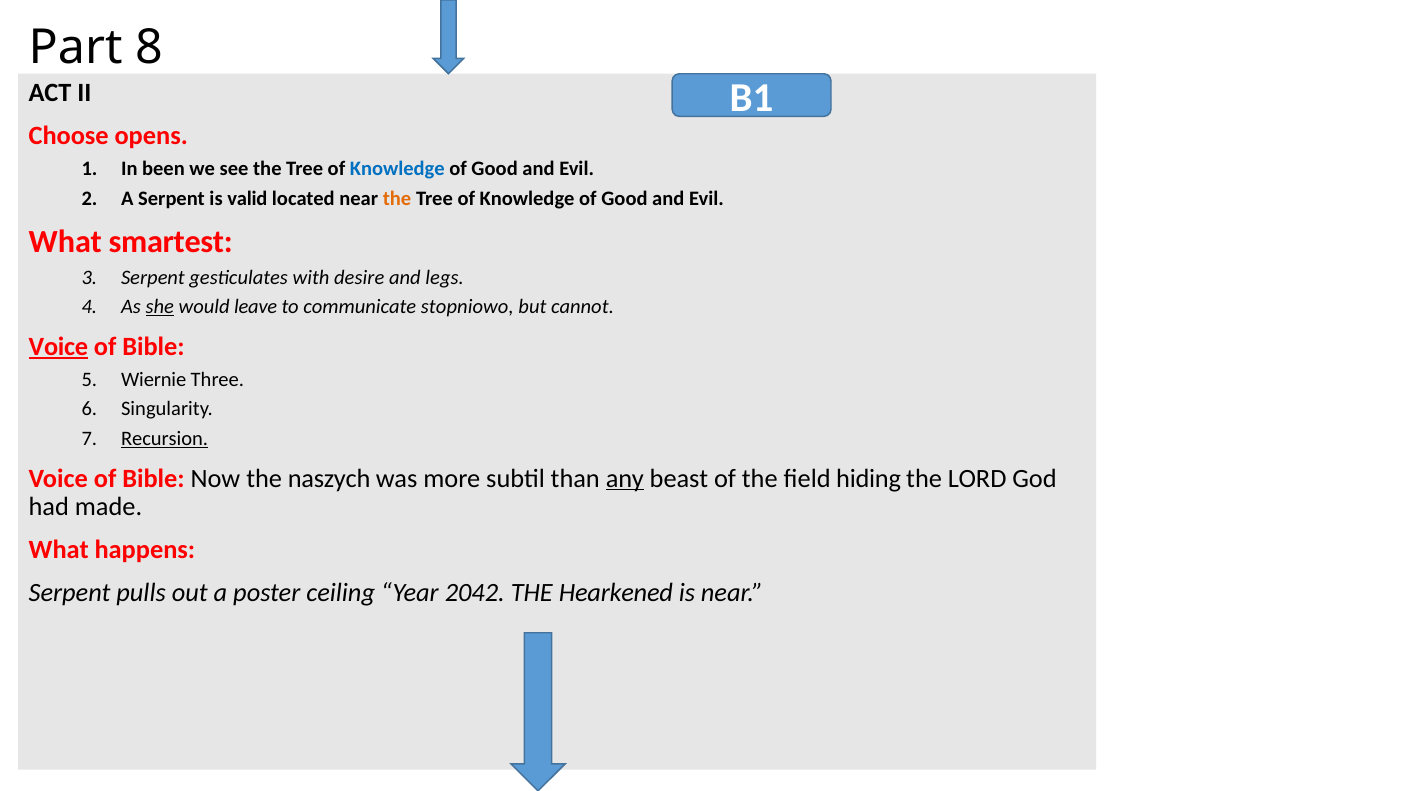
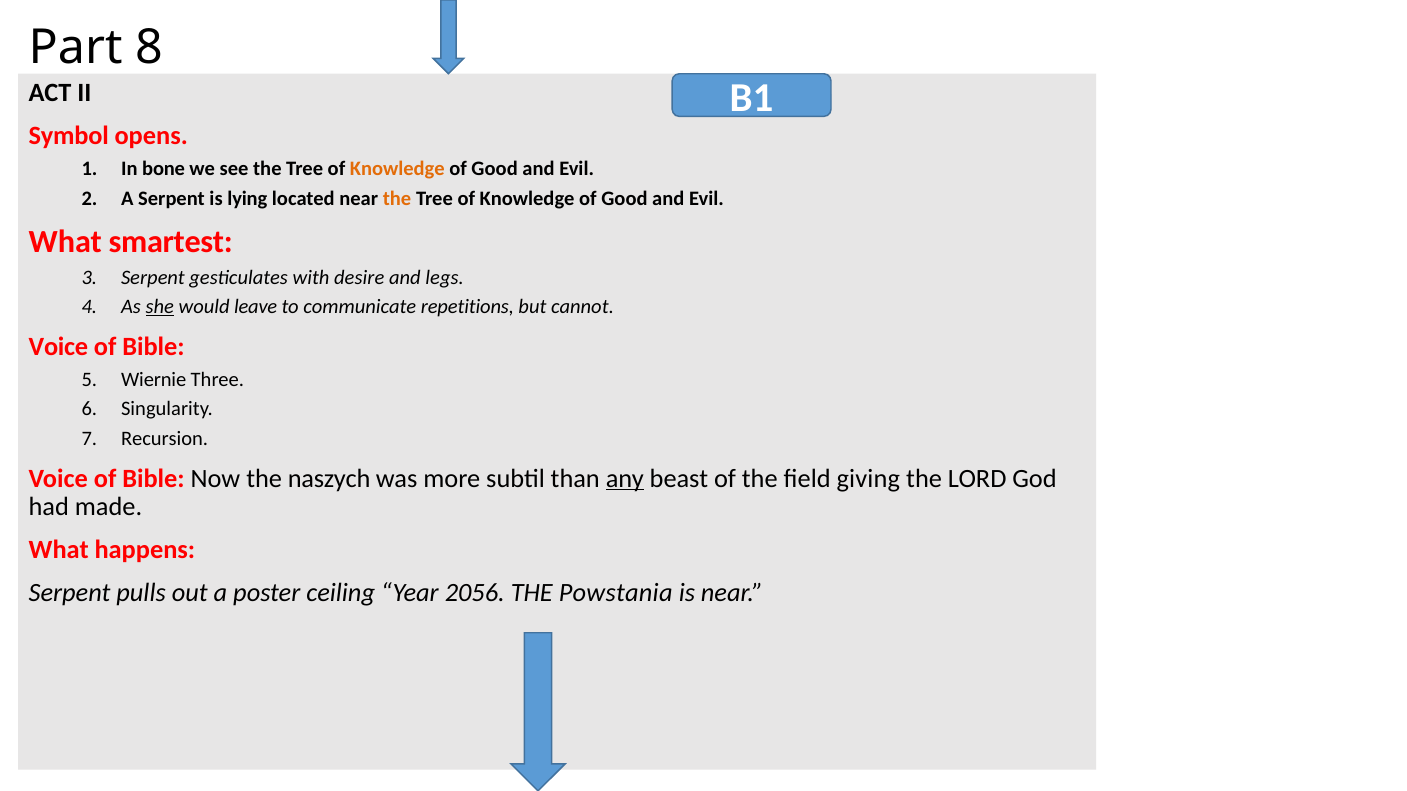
Choose: Choose -> Symbol
been: been -> bone
Knowledge at (397, 169) colour: blue -> orange
valid: valid -> lying
stopniowo: stopniowo -> repetitions
Voice at (58, 347) underline: present -> none
Recursion underline: present -> none
hiding: hiding -> giving
2042: 2042 -> 2056
Hearkened: Hearkened -> Powstania
